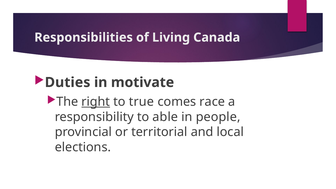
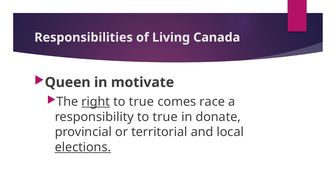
Duties: Duties -> Queen
responsibility to able: able -> true
people: people -> donate
elections underline: none -> present
